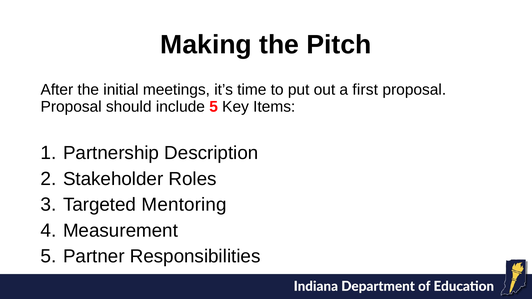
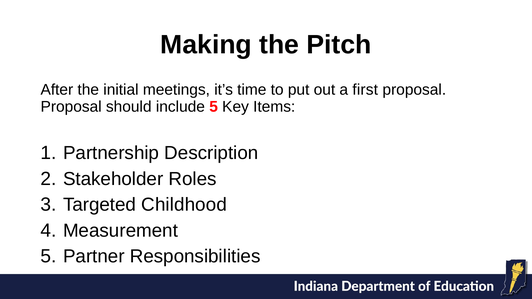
Mentoring: Mentoring -> Childhood
